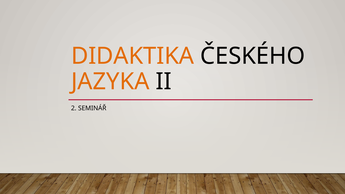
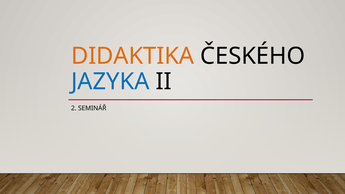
JAZYKA colour: orange -> blue
